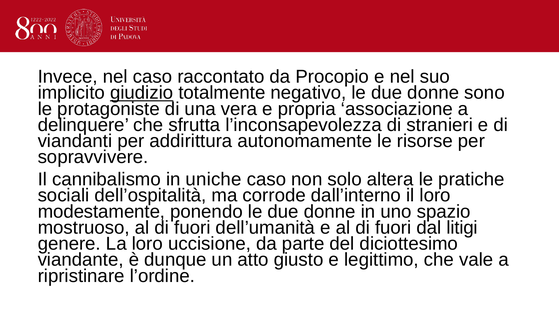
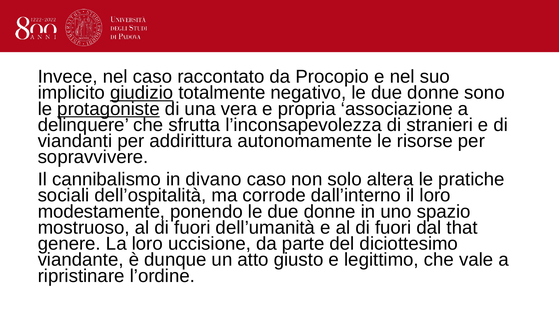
protagoniste underline: none -> present
uniche: uniche -> divano
litigi: litigi -> that
